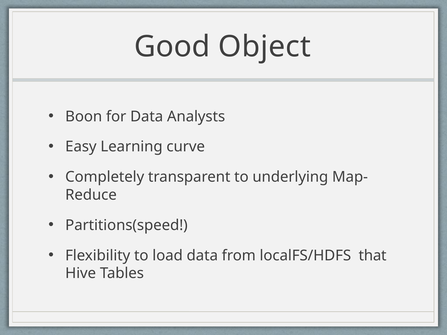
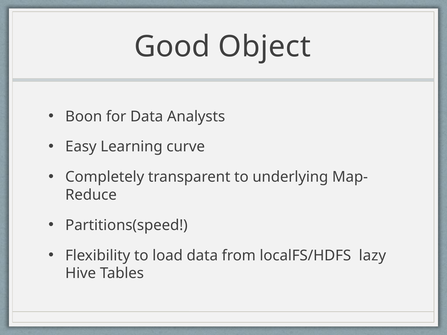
that: that -> lazy
